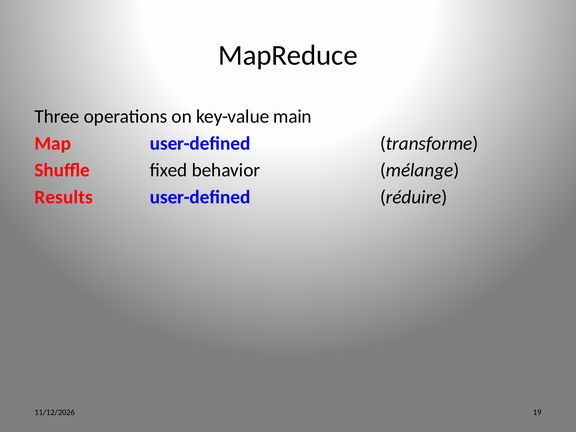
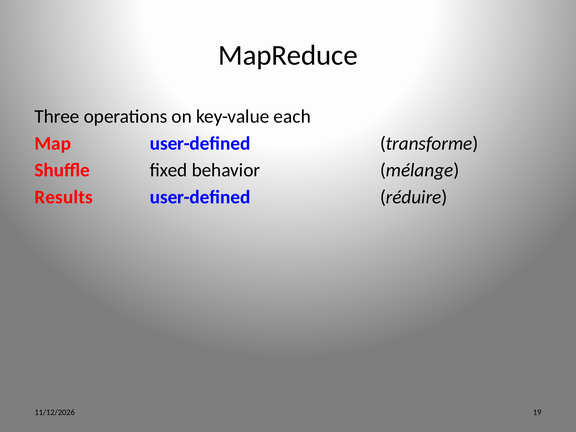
main: main -> each
